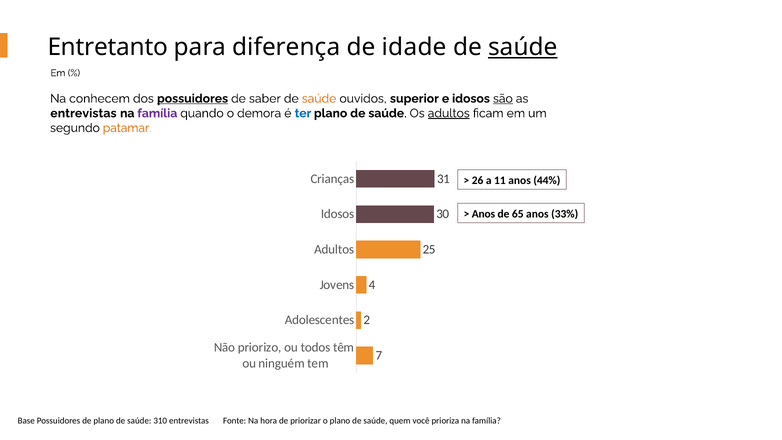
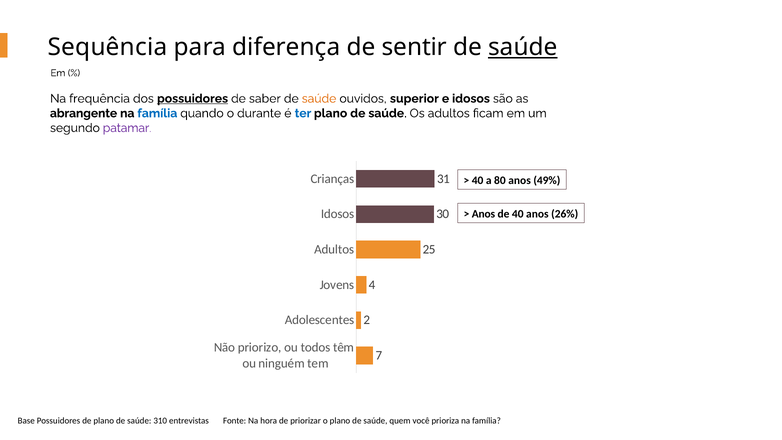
Entretanto: Entretanto -> Sequência
idade: idade -> sentir
conhecem: conhecem -> frequência
são underline: present -> none
entrevistas at (83, 113): entrevistas -> abrangente
família at (157, 113) colour: purple -> blue
demora: demora -> durante
adultos at (449, 113) underline: present -> none
patamar colour: orange -> purple
26 at (478, 180): 26 -> 40
11: 11 -> 80
44%: 44% -> 49%
de 65: 65 -> 40
33%: 33% -> 26%
